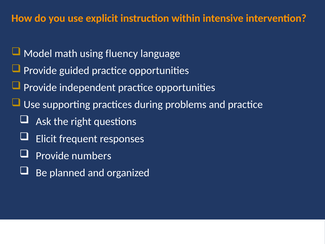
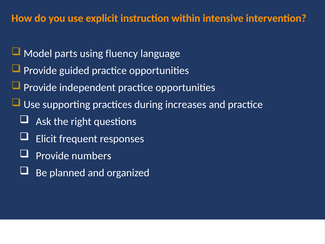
math: math -> parts
problems: problems -> increases
